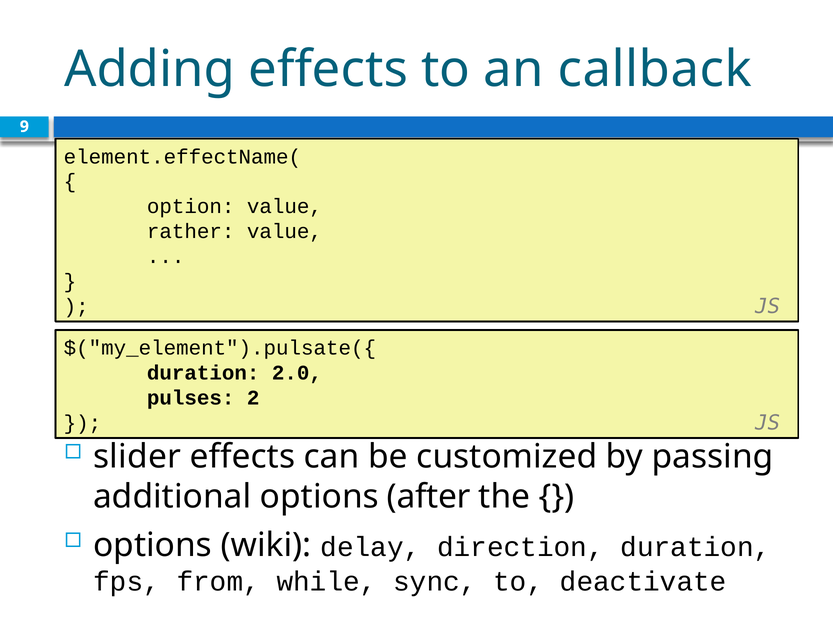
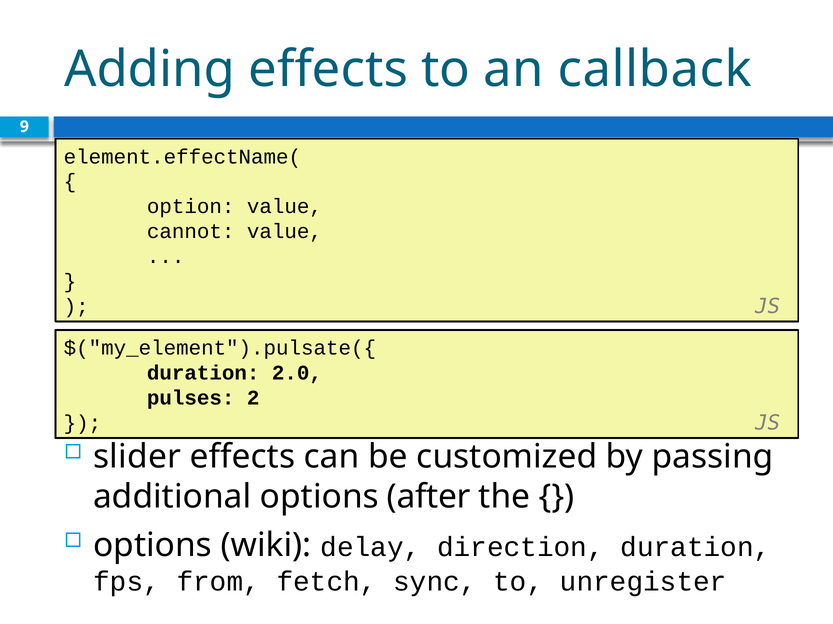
rather: rather -> cannot
while: while -> fetch
deactivate: deactivate -> unregister
